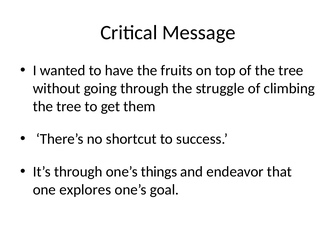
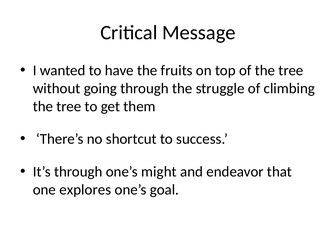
things: things -> might
